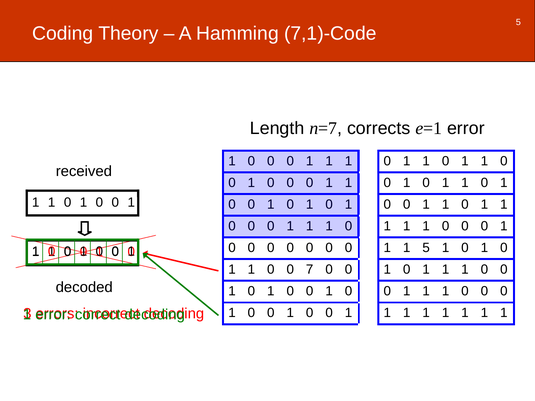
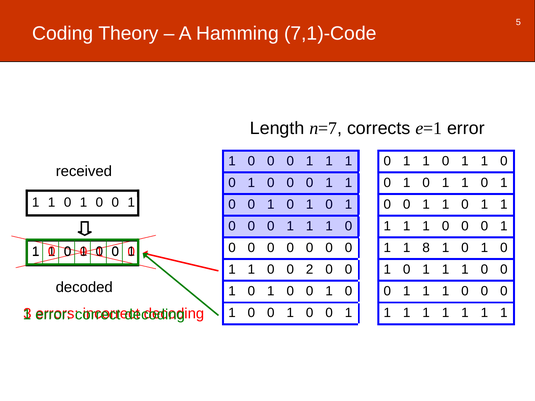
1 5: 5 -> 8
7: 7 -> 2
